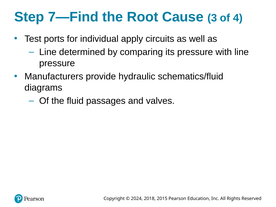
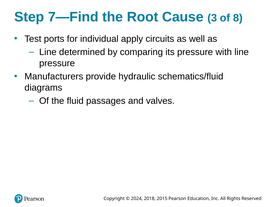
4: 4 -> 8
